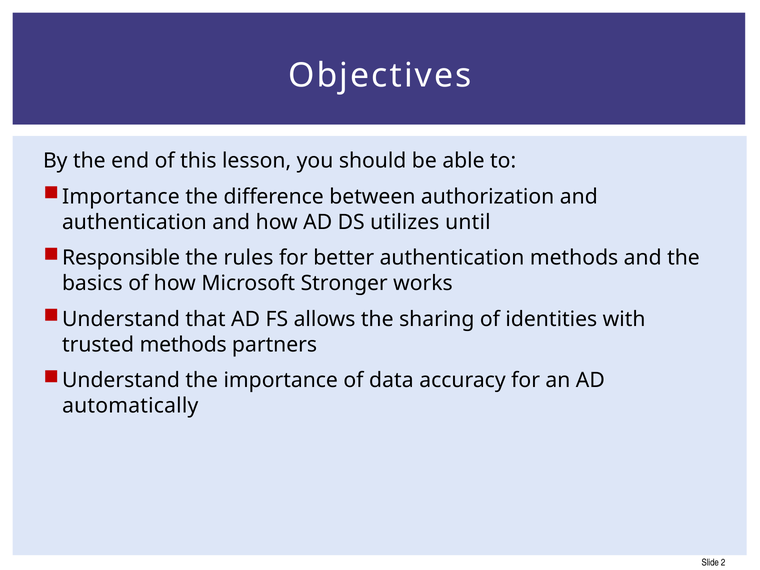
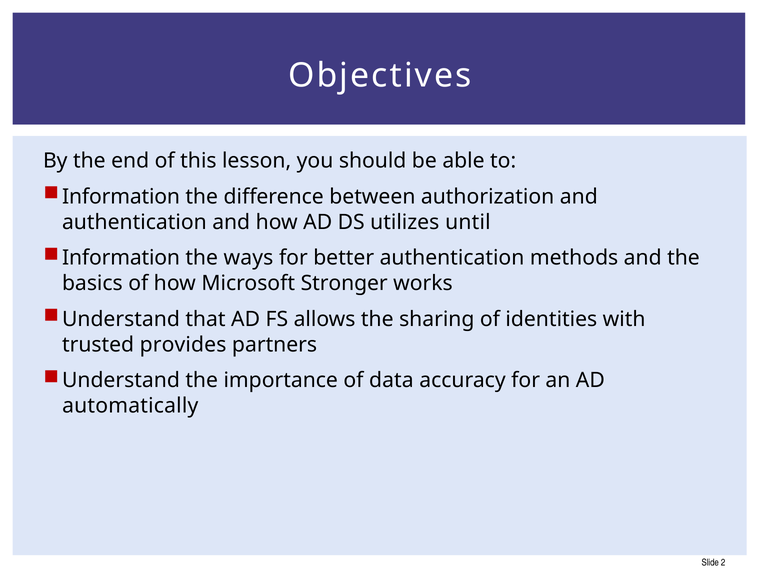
Importance at (121, 197): Importance -> Information
Responsible at (121, 258): Responsible -> Information
rules: rules -> ways
trusted methods: methods -> provides
